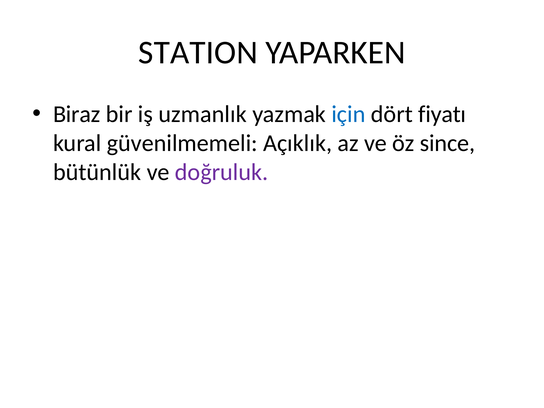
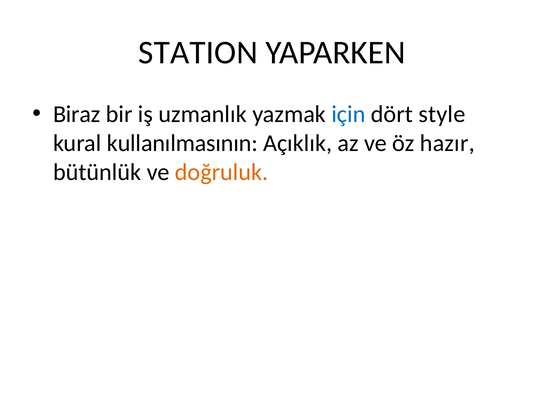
fiyatı: fiyatı -> style
güvenilmemeli: güvenilmemeli -> kullanılmasının
since: since -> hazır
doğruluk colour: purple -> orange
